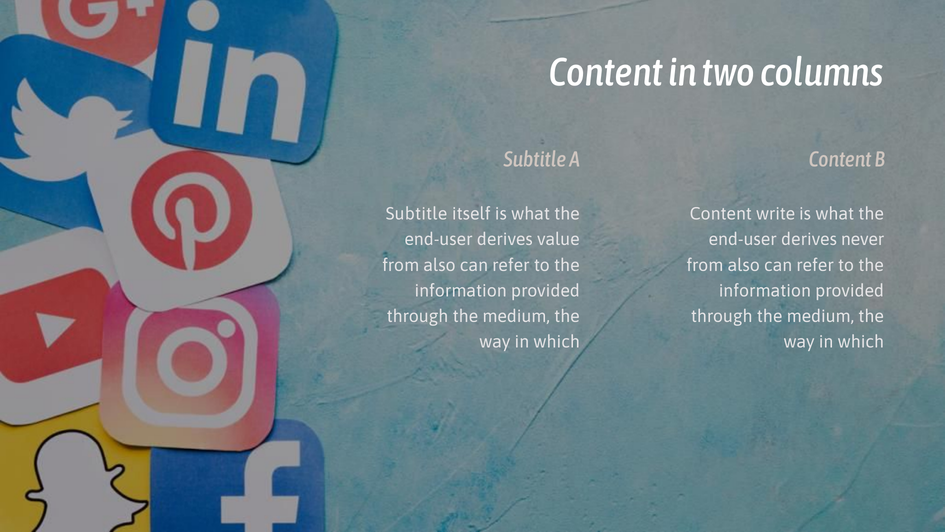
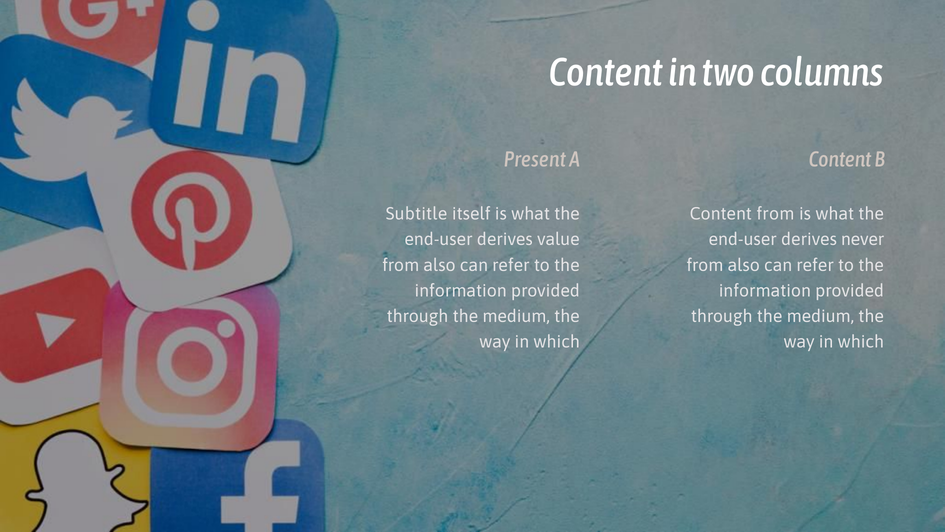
Subtitle at (535, 159): Subtitle -> Present
Content write: write -> from
